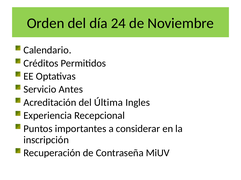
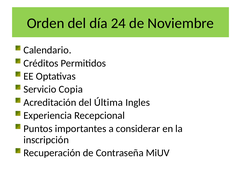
Antes: Antes -> Copia
